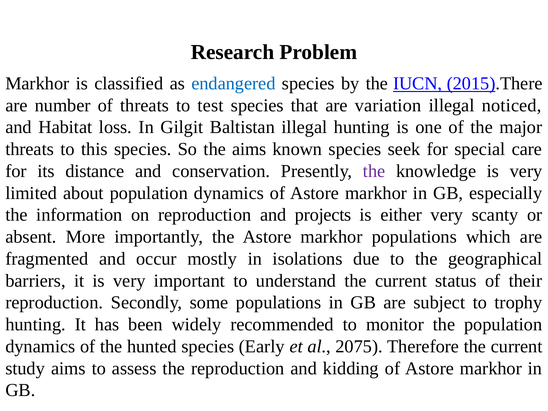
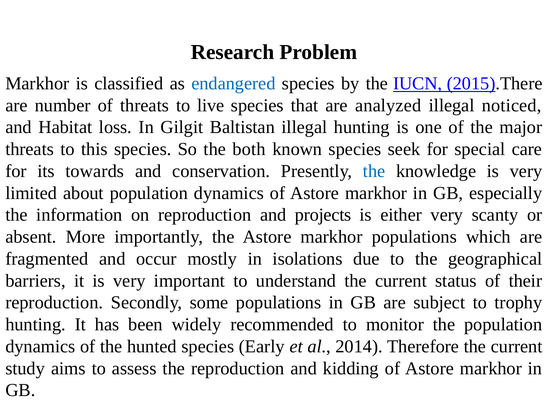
test: test -> live
variation: variation -> analyzed
the aims: aims -> both
distance: distance -> towards
the at (374, 171) colour: purple -> blue
2075: 2075 -> 2014
